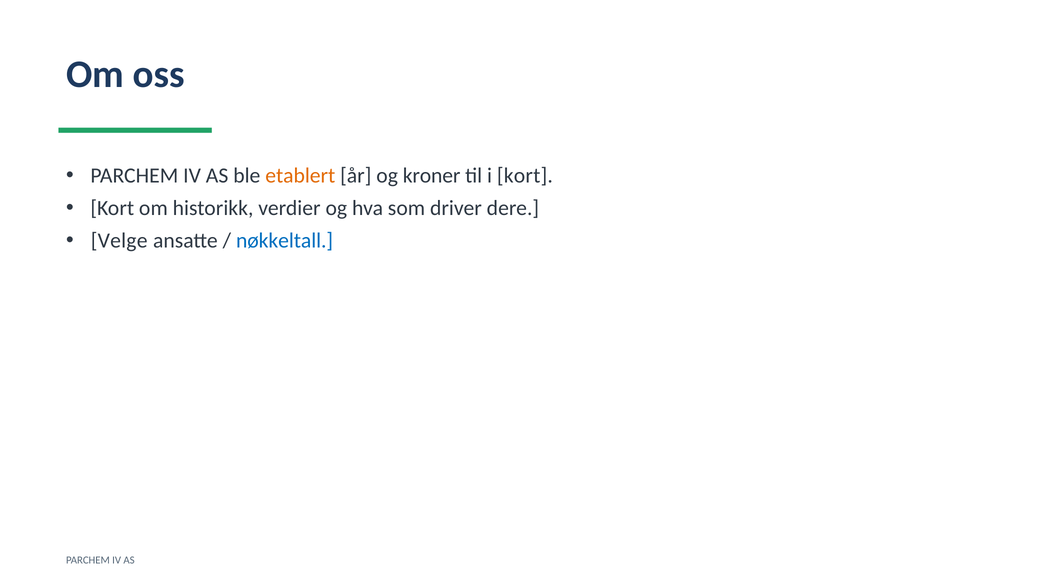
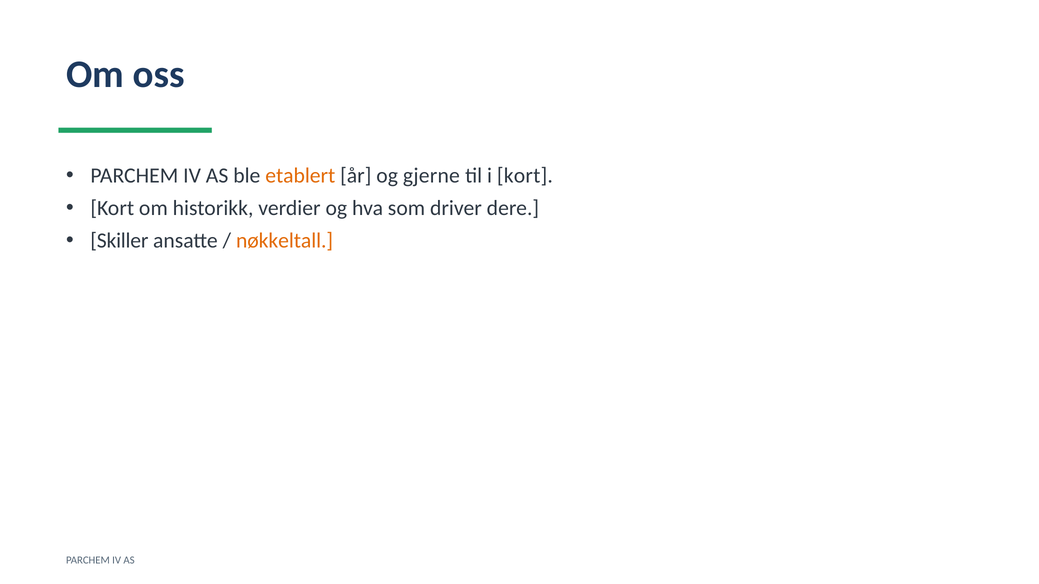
kroner: kroner -> gjerne
Velge: Velge -> Skiller
nøkkeltall colour: blue -> orange
